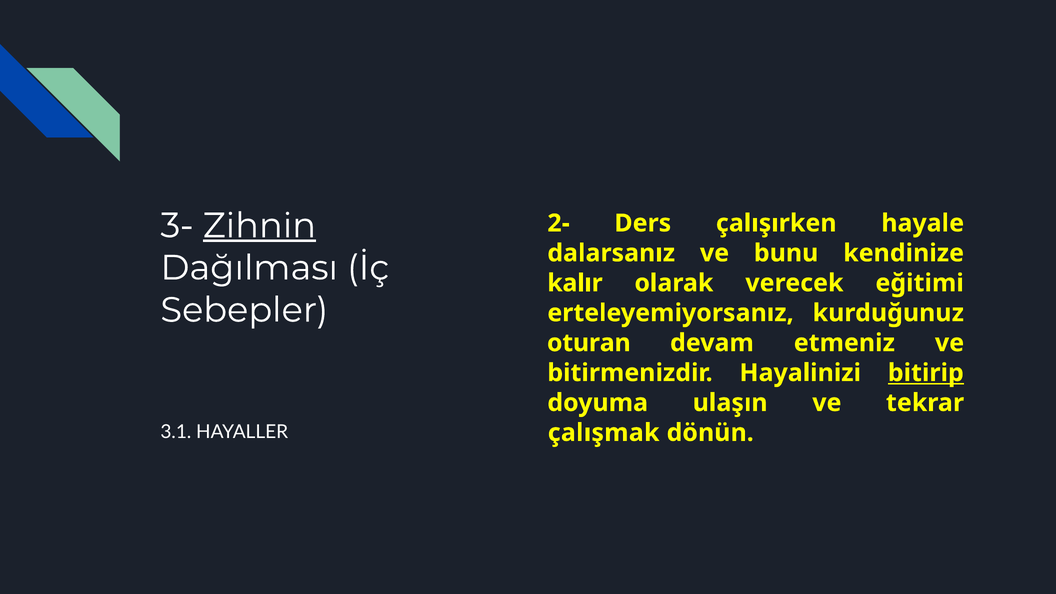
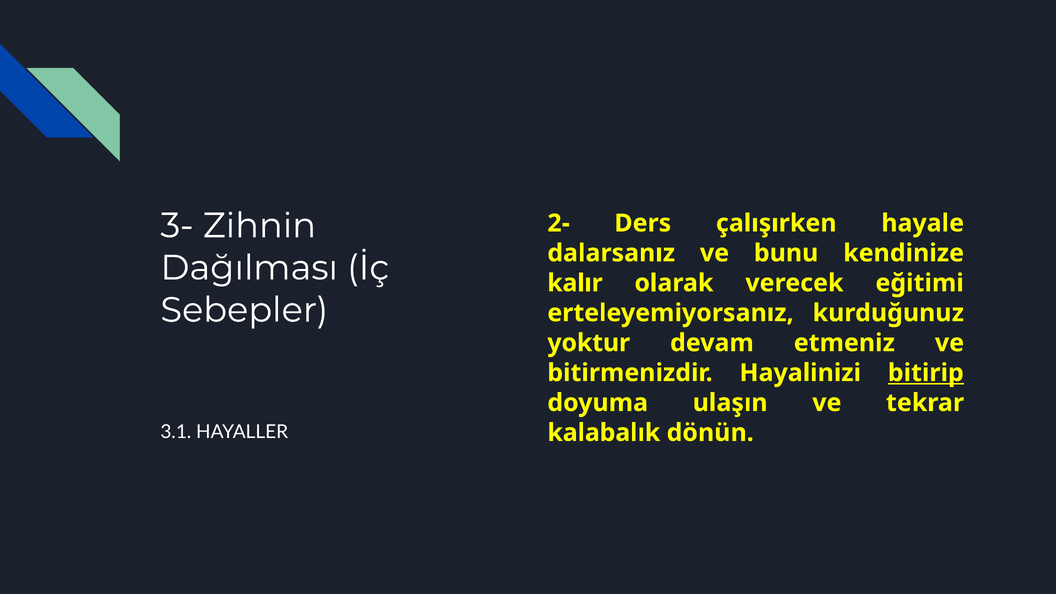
Zihnin underline: present -> none
oturan: oturan -> yoktur
çalışmak: çalışmak -> kalabalık
